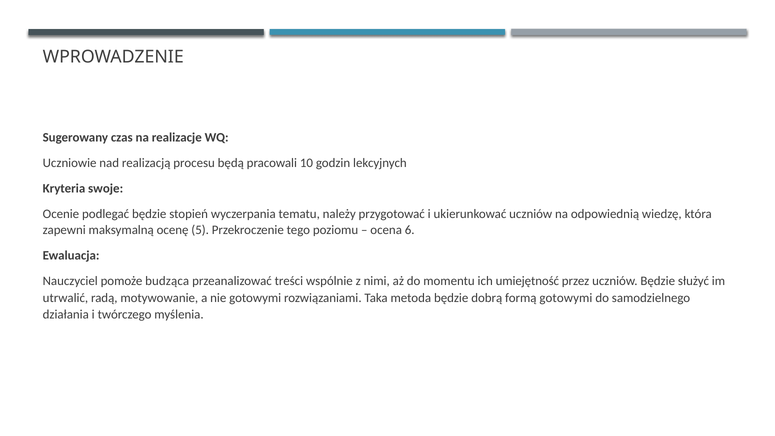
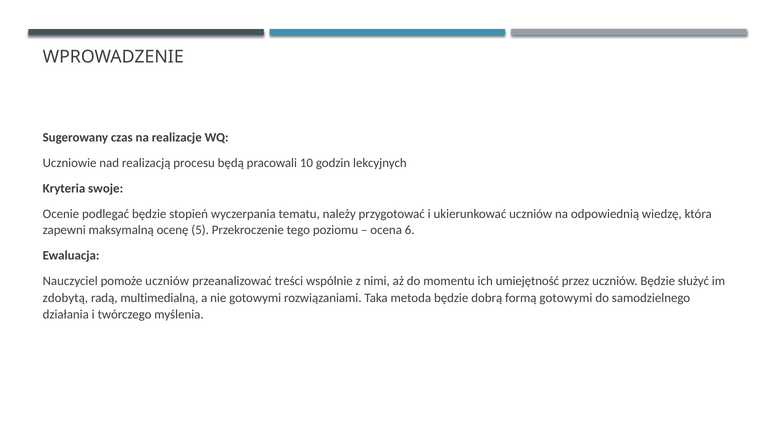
pomoże budząca: budząca -> uczniów
utrwalić: utrwalić -> zdobytą
motywowanie: motywowanie -> multimedialną
